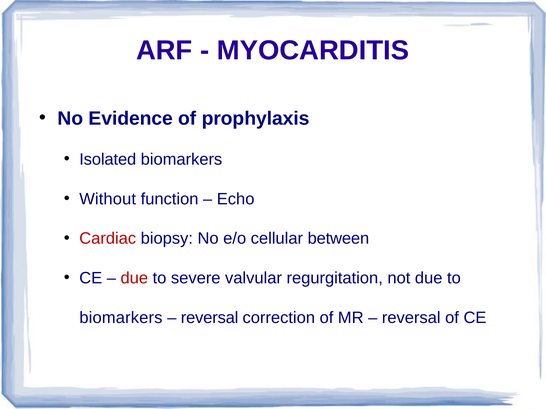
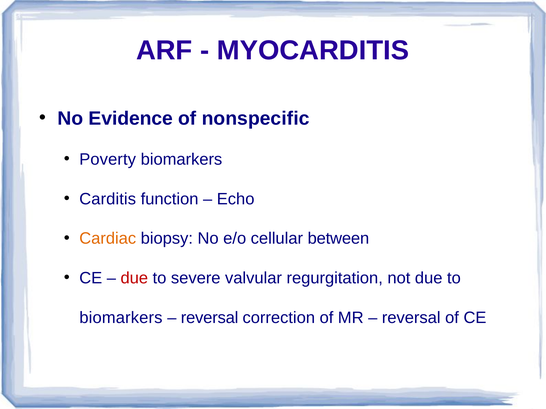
prophylaxis: prophylaxis -> nonspecific
Isolated: Isolated -> Poverty
Without: Without -> Carditis
Cardiac colour: red -> orange
